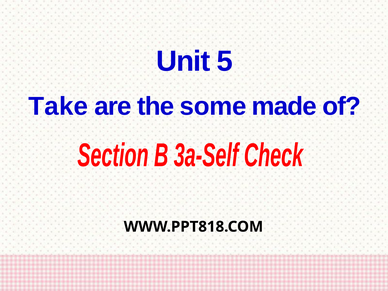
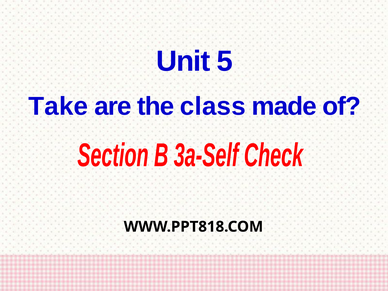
some: some -> class
